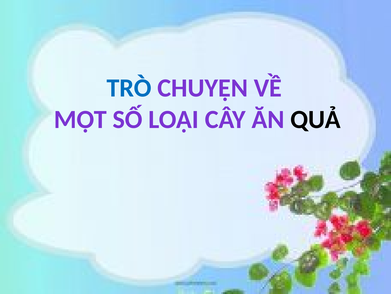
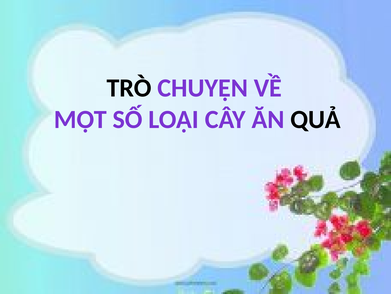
TRÒ colour: blue -> black
